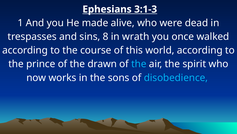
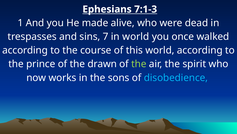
3:1-3: 3:1-3 -> 7:1-3
8: 8 -> 7
in wrath: wrath -> world
the at (139, 64) colour: light blue -> light green
